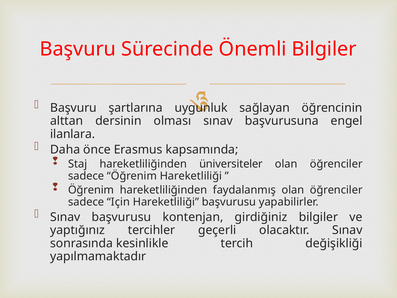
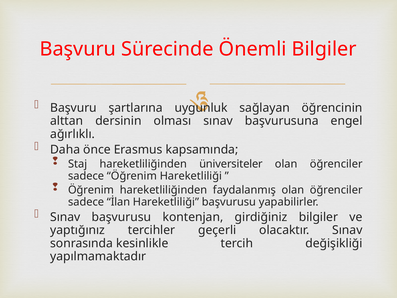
ilanlara: ilanlara -> ağırlıklı
Için: Için -> İlan
